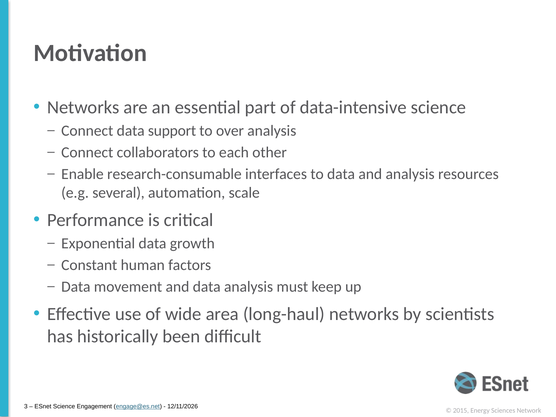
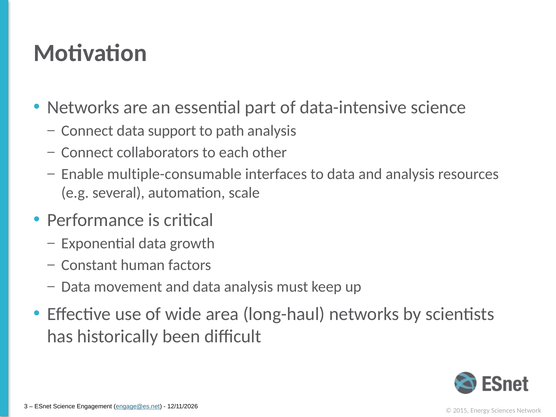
over: over -> path
research-consumable: research-consumable -> multiple-consumable
